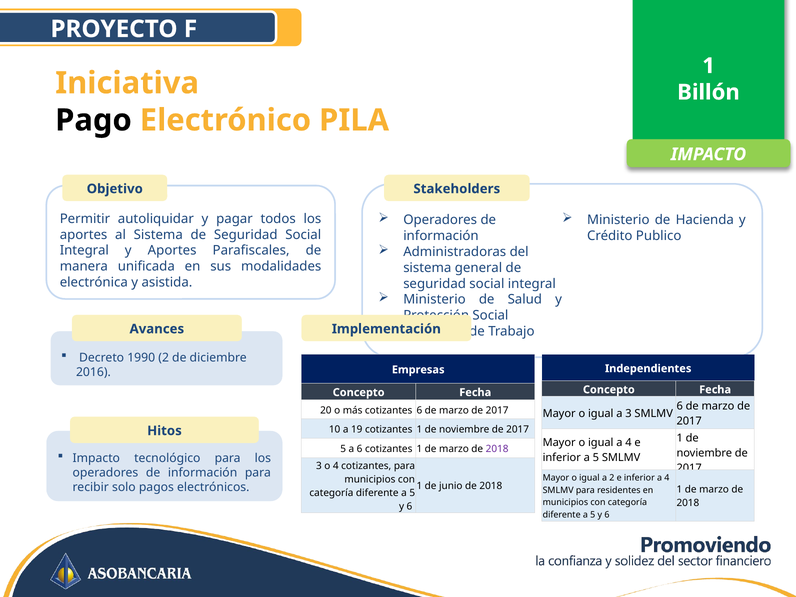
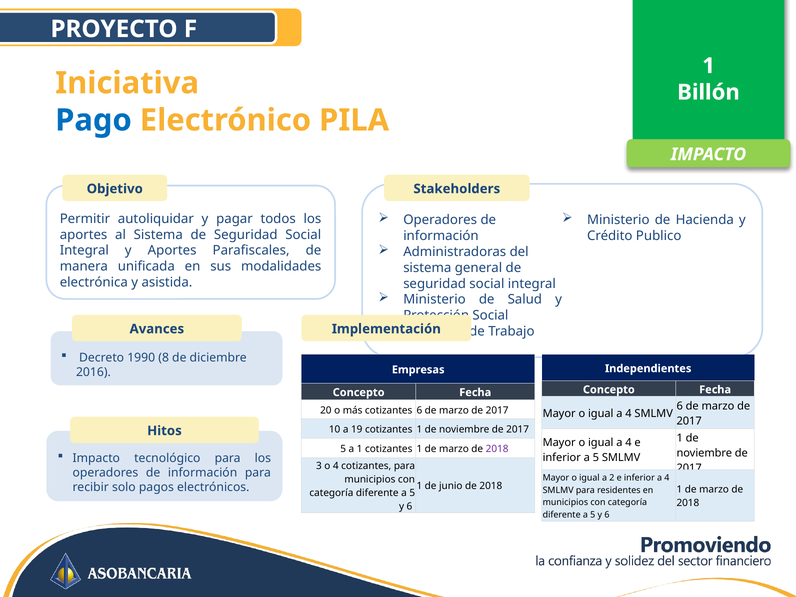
Pago colour: black -> blue
1990 2: 2 -> 8
3 at (628, 414): 3 -> 4
a 6: 6 -> 1
